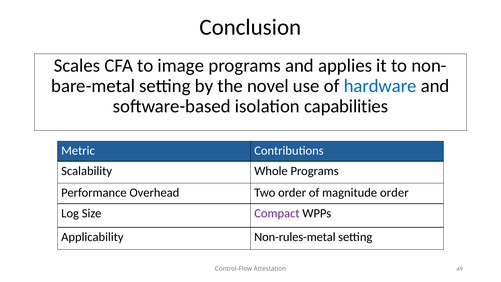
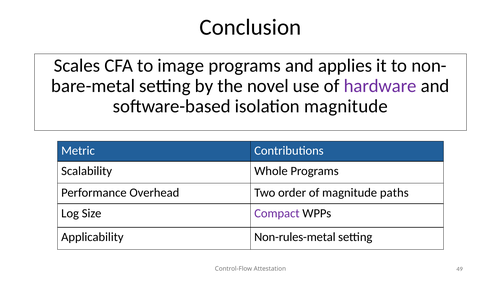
hardware colour: blue -> purple
isolation capabilities: capabilities -> magnitude
magnitude order: order -> paths
